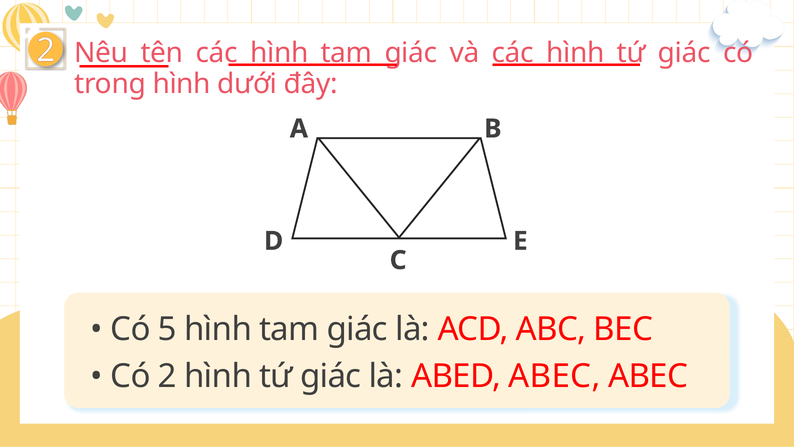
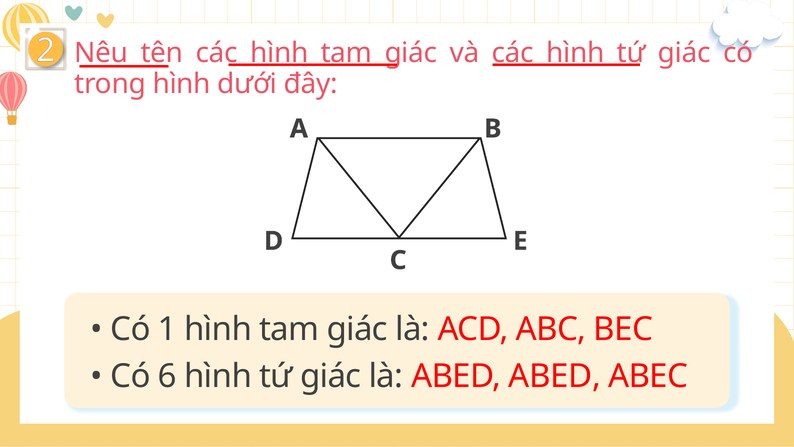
5: 5 -> 1
Có 2: 2 -> 6
ABED ABEC: ABEC -> ABED
